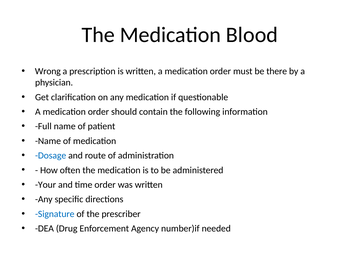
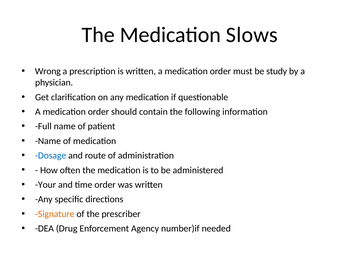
Blood: Blood -> Slows
there: there -> study
Signature colour: blue -> orange
